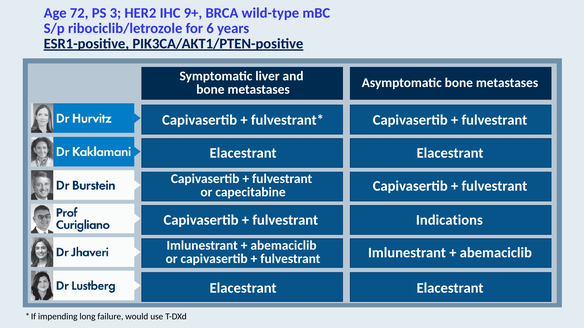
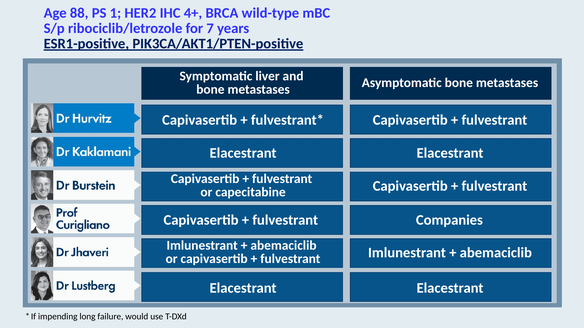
72: 72 -> 88
3: 3 -> 1
9+: 9+ -> 4+
6: 6 -> 7
Indications: Indications -> Companies
